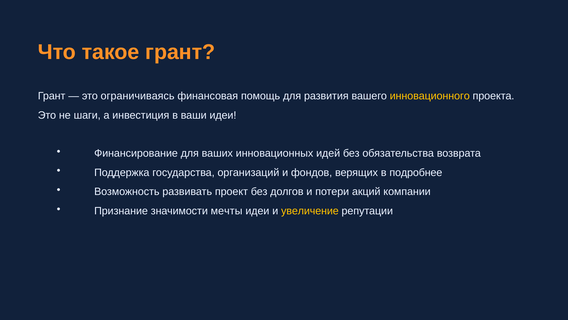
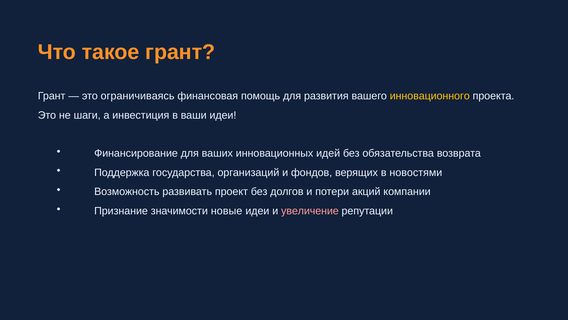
подробнее: подробнее -> новостями
мечты: мечты -> новые
увеличение colour: yellow -> pink
